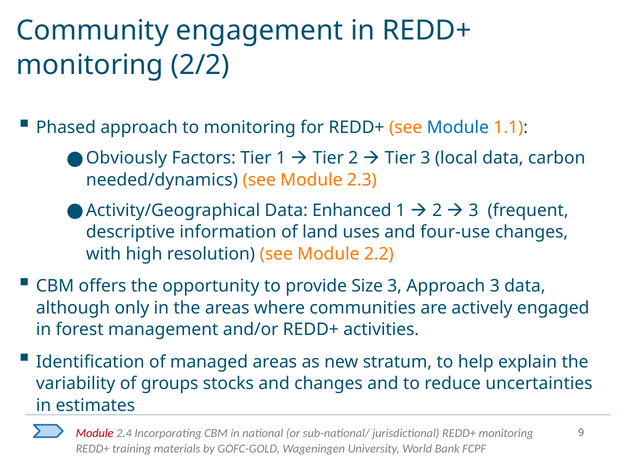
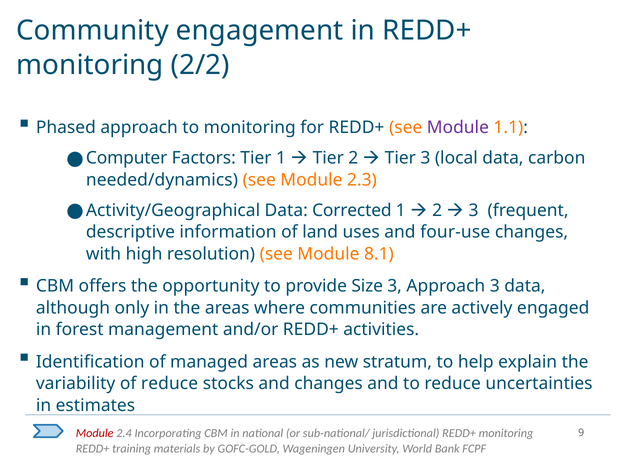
Module at (458, 128) colour: blue -> purple
Obviously: Obviously -> Computer
Enhanced: Enhanced -> Corrected
2.2: 2.2 -> 8.1
of groups: groups -> reduce
